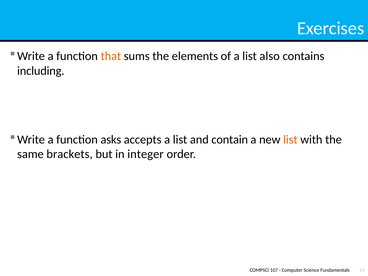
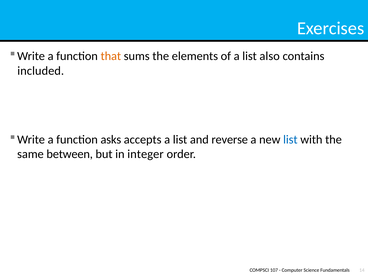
including: including -> included
contain: contain -> reverse
list at (290, 139) colour: orange -> blue
brackets: brackets -> between
